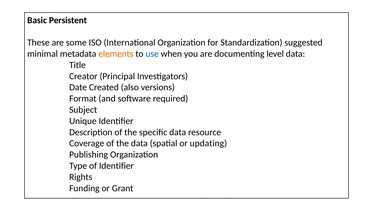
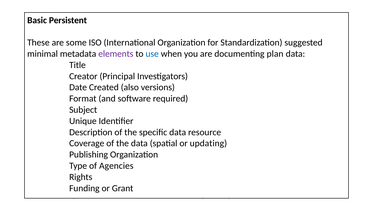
elements colour: orange -> purple
documenting level: level -> plan
Identifier at (116, 166): Identifier -> Agencies
